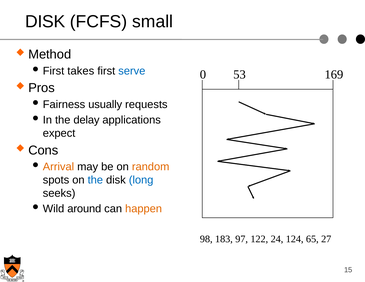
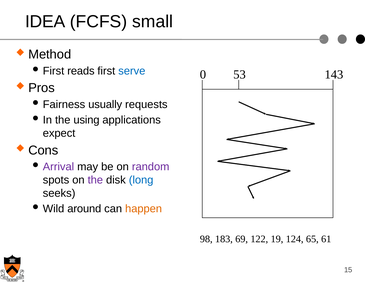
DISK at (45, 22): DISK -> IDEA
takes: takes -> reads
169: 169 -> 143
delay: delay -> using
Arrival colour: orange -> purple
random colour: orange -> purple
the at (95, 180) colour: blue -> purple
97: 97 -> 69
24: 24 -> 19
27: 27 -> 61
